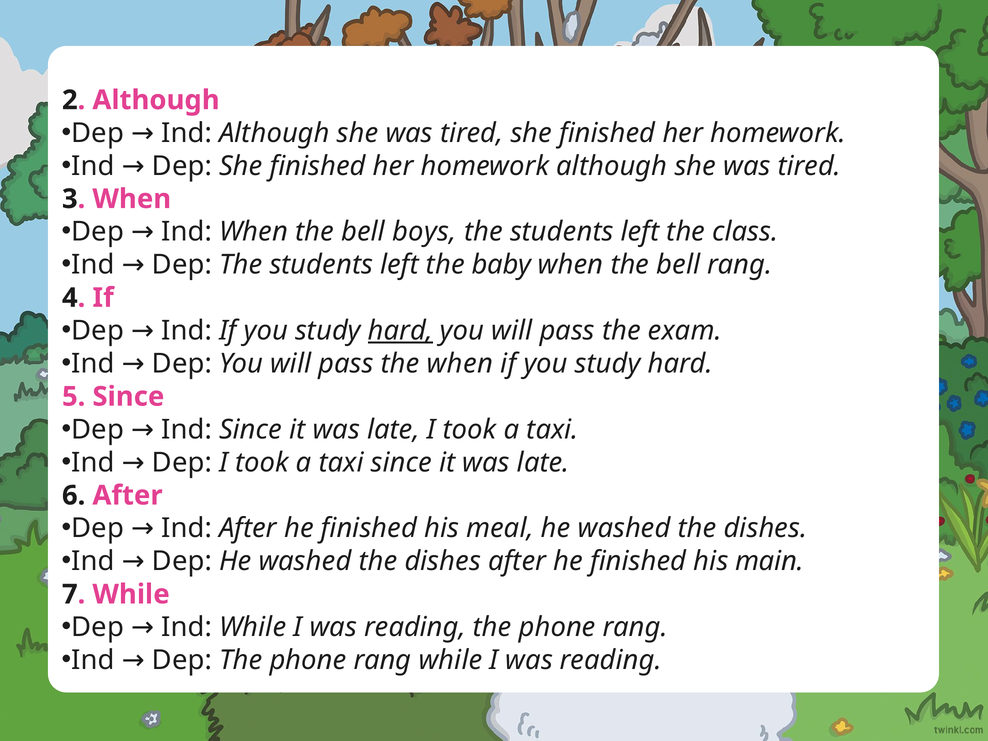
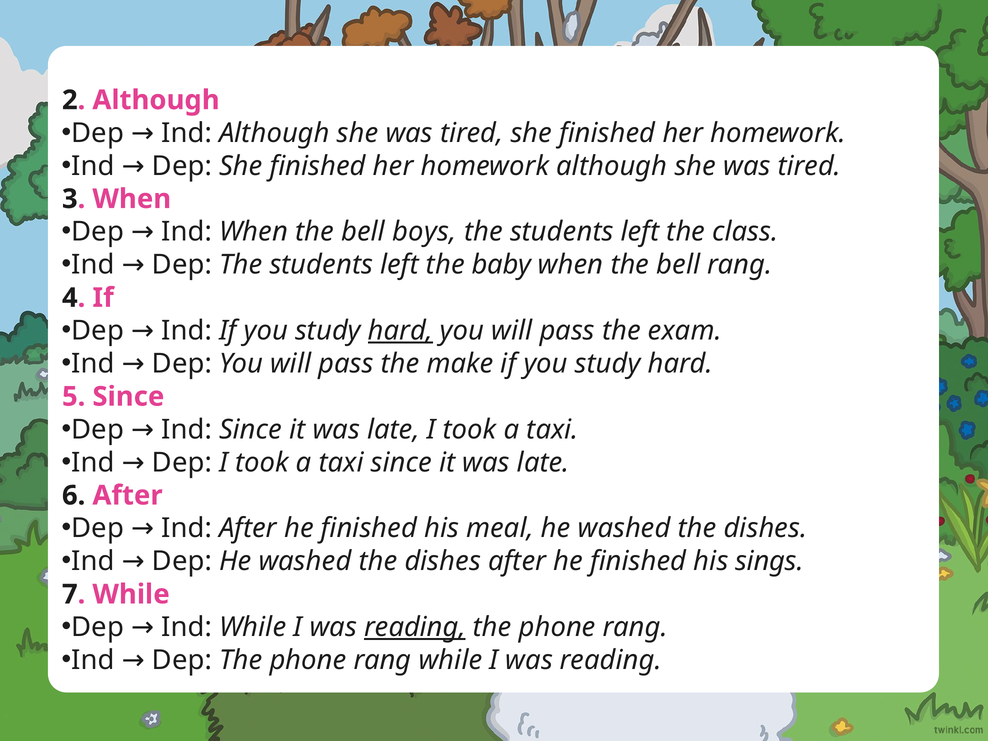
the when: when -> make
main: main -> sings
reading at (415, 627) underline: none -> present
